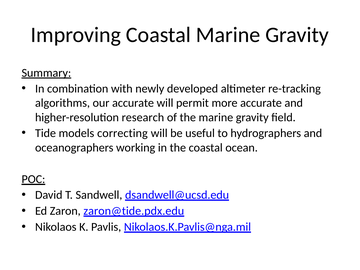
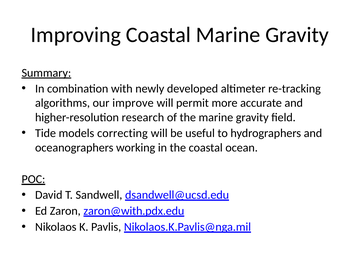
our accurate: accurate -> improve
zaron@tide.pdx.edu: zaron@tide.pdx.edu -> zaron@with.pdx.edu
